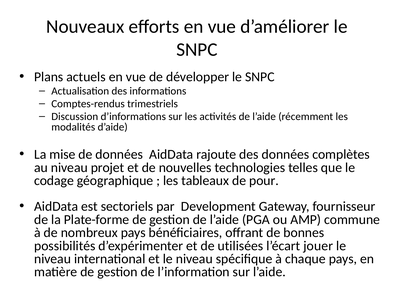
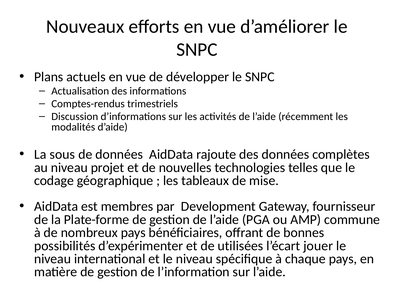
mise: mise -> sous
pour: pour -> mise
sectoriels: sectoriels -> membres
